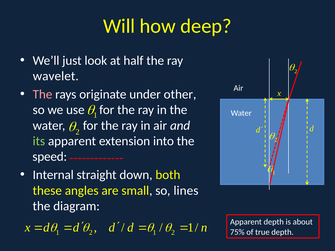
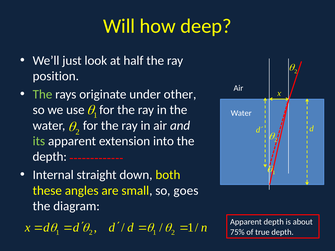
wavelet: wavelet -> position
The at (42, 94) colour: pink -> light green
speed at (50, 157): speed -> depth
lines: lines -> goes
